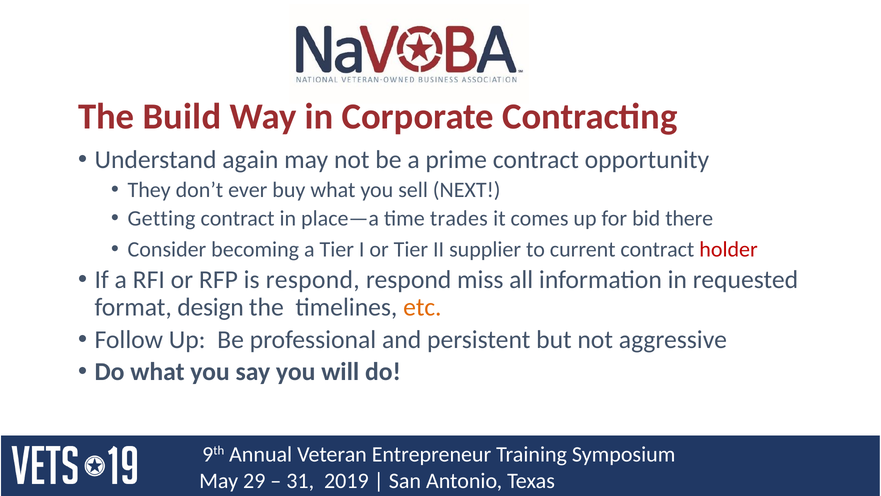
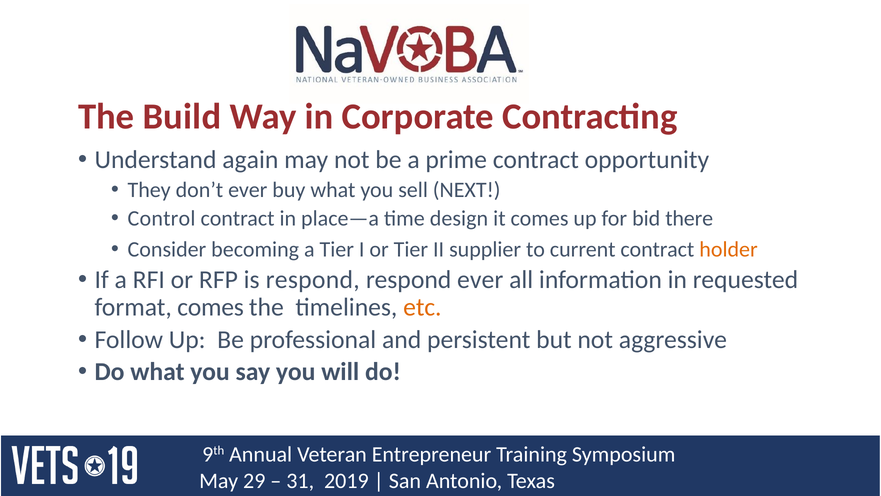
Getting: Getting -> Control
trades: trades -> design
holder colour: red -> orange
respond miss: miss -> ever
format design: design -> comes
